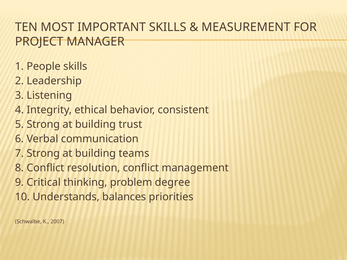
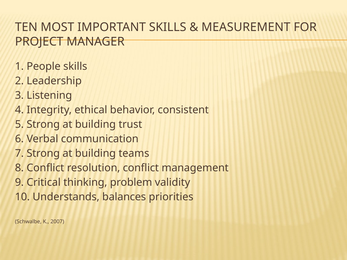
degree: degree -> validity
